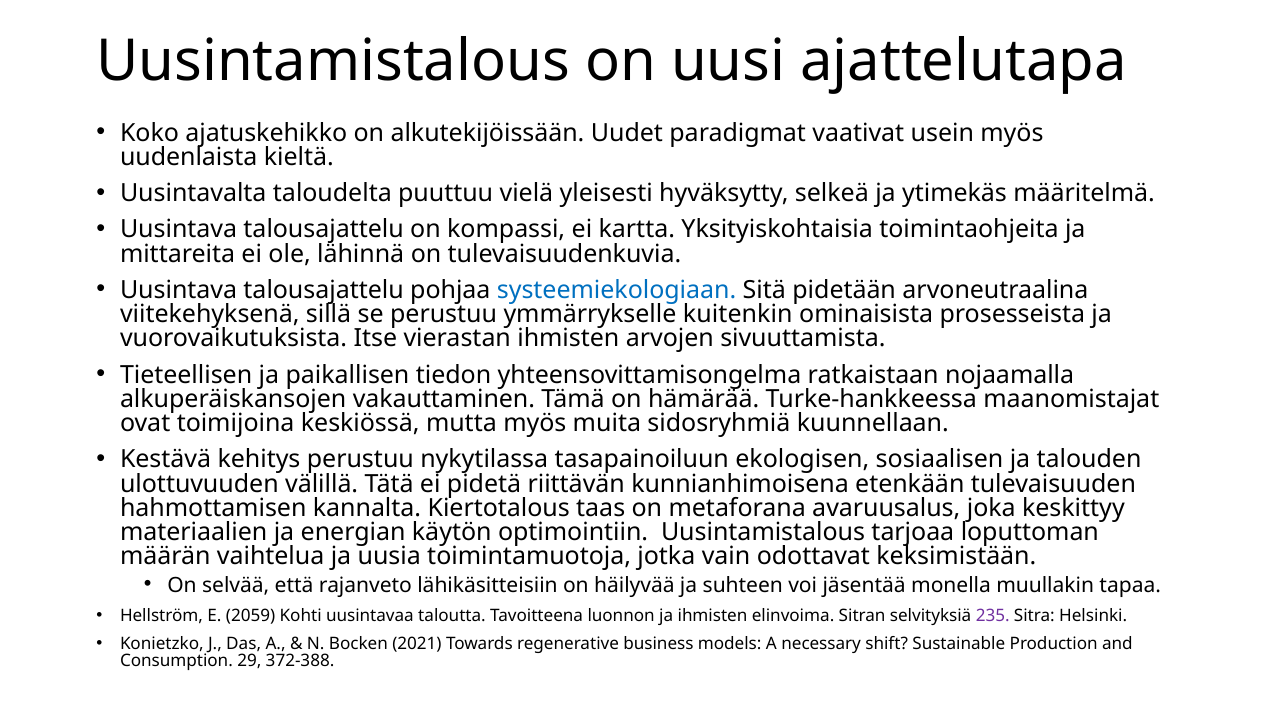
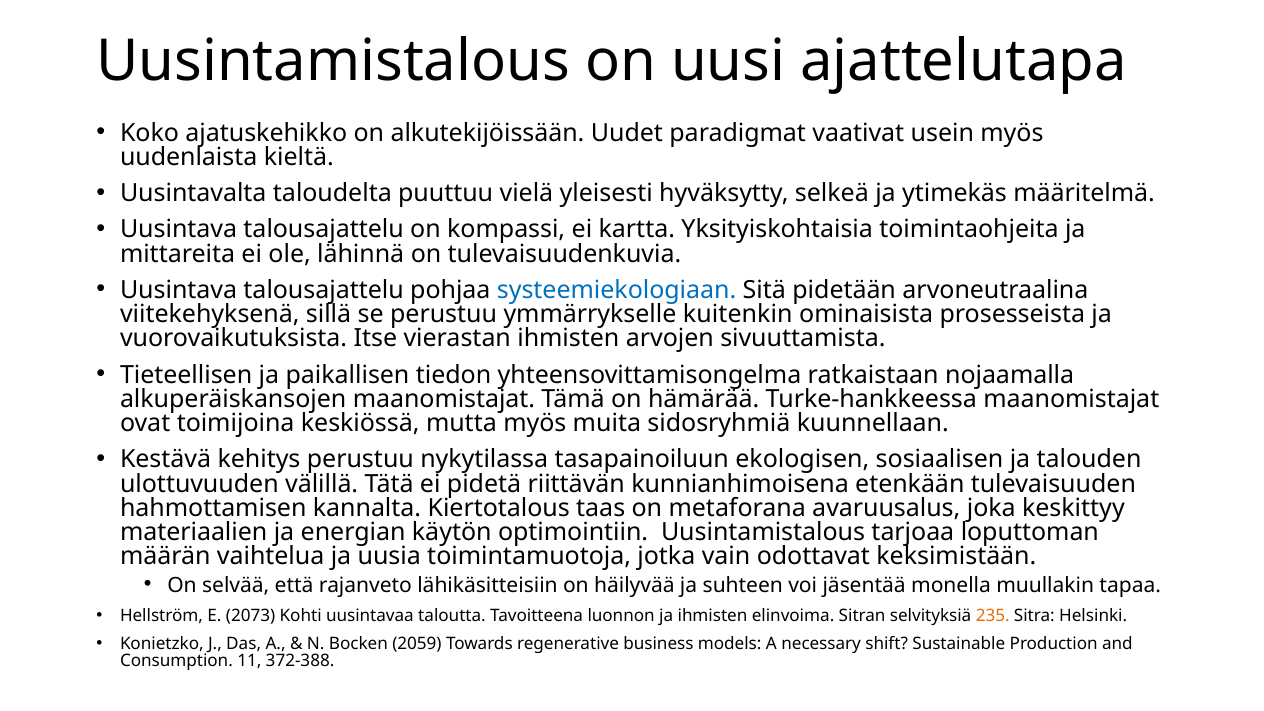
alkuperäiskansojen vakauttaminen: vakauttaminen -> maanomistajat
2059: 2059 -> 2073
235 colour: purple -> orange
2021: 2021 -> 2059
29: 29 -> 11
